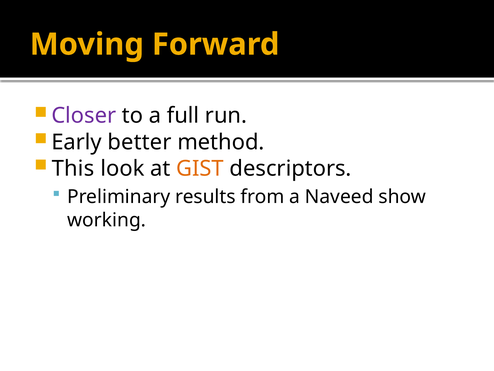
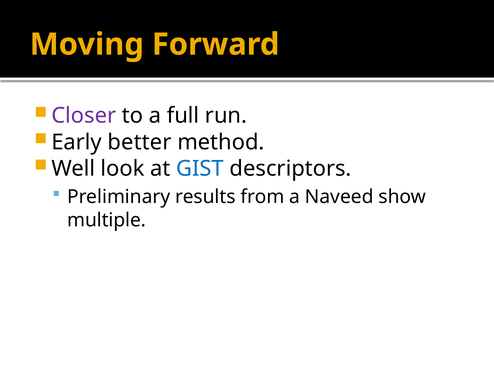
This: This -> Well
GIST colour: orange -> blue
working: working -> multiple
